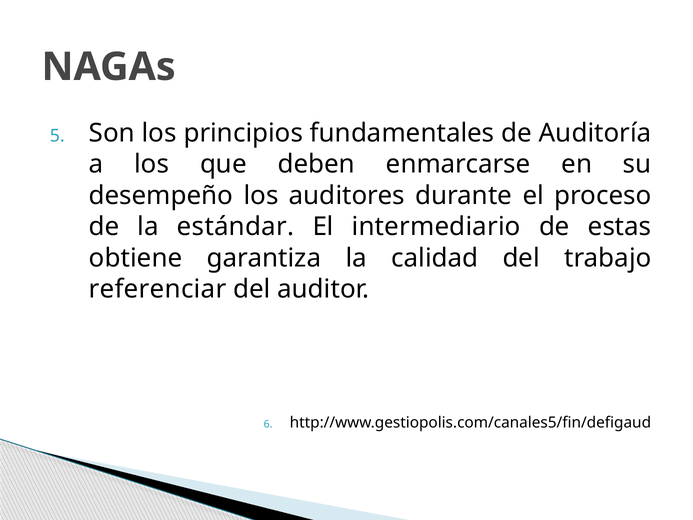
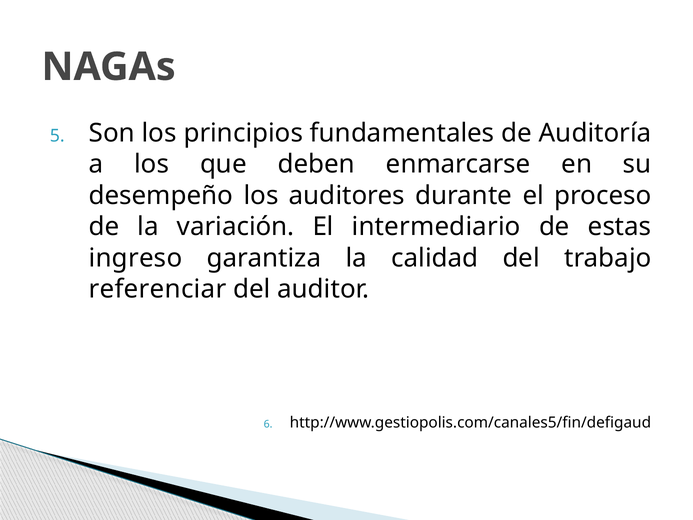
estándar: estándar -> variación
obtiene: obtiene -> ingreso
